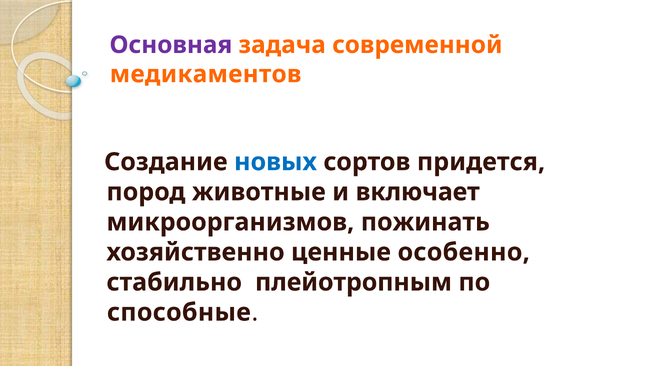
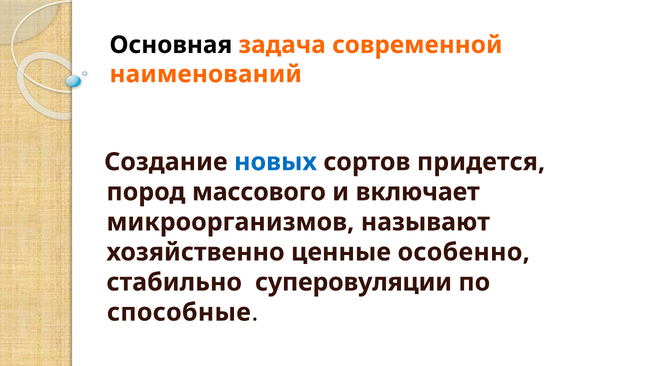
Основная colour: purple -> black
медикаментов: медикаментов -> наименований
животные: животные -> массового
пожинать: пожинать -> называют
плейотропным: плейотропным -> суперовуляции
